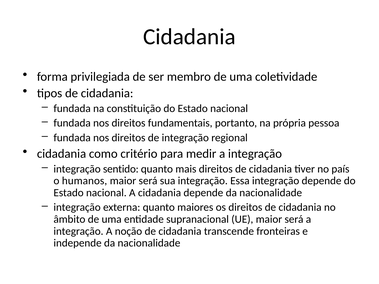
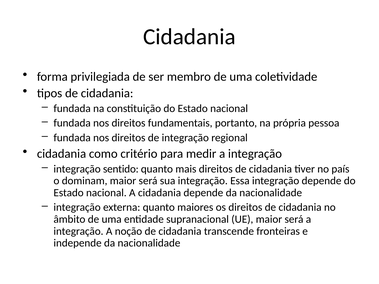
humanos: humanos -> dominam
